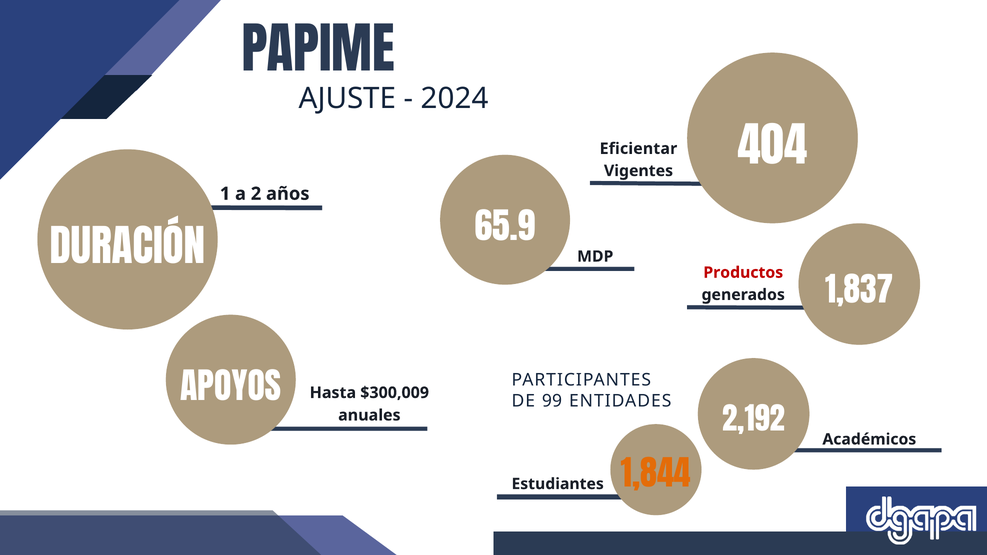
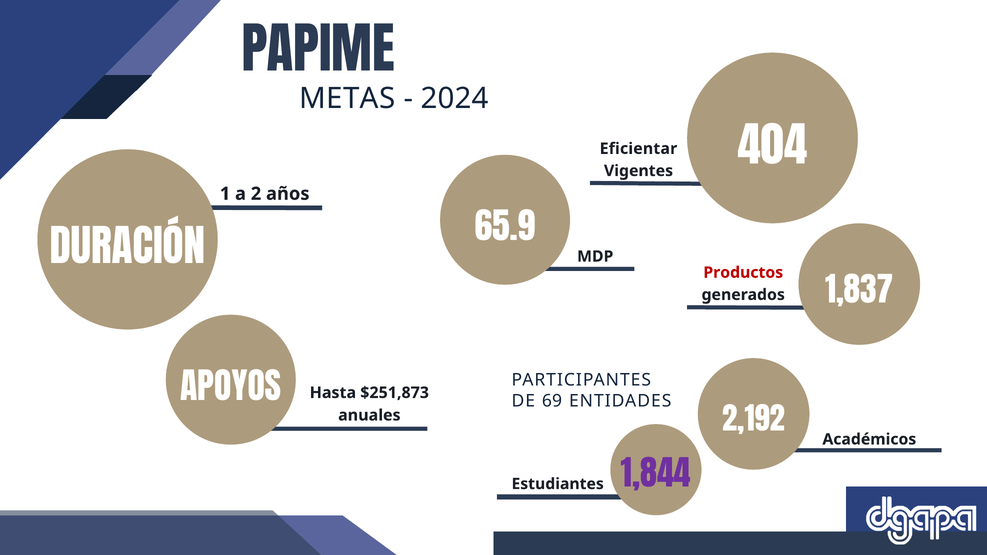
AJUSTE: AJUSTE -> METAS
$300,009: $300,009 -> $251,873
99: 99 -> 69
1,844 colour: orange -> purple
